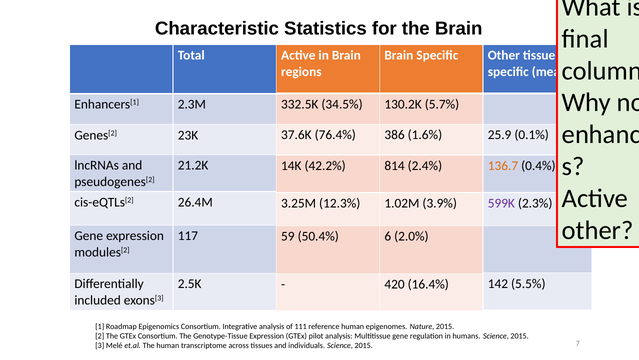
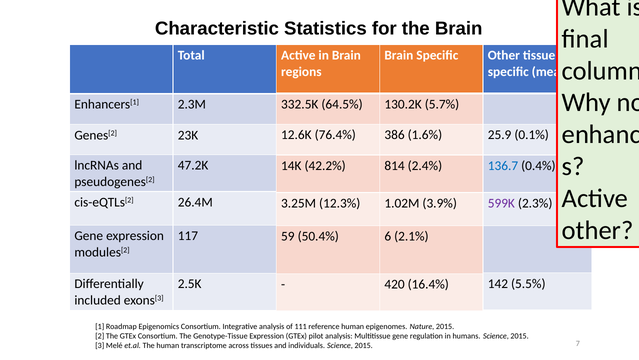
34.5%: 34.5% -> 64.5%
37.6K: 37.6K -> 12.6K
21.2K: 21.2K -> 47.2K
136.7 colour: orange -> blue
2.0%: 2.0% -> 2.1%
